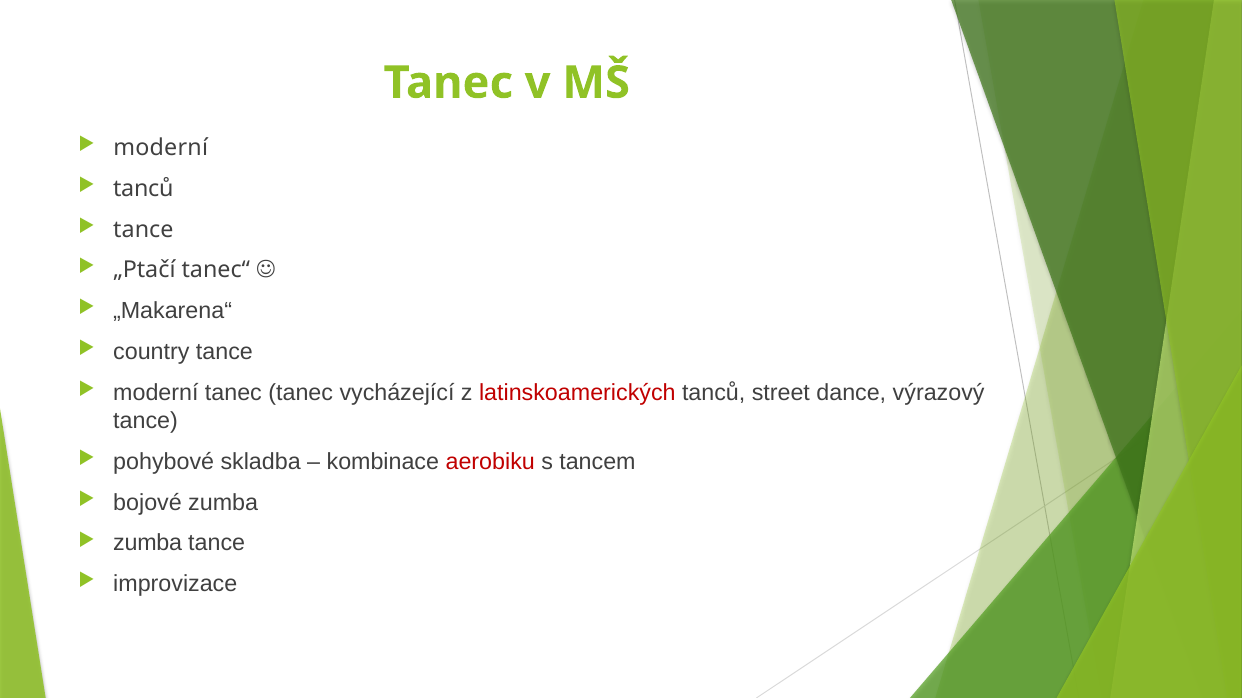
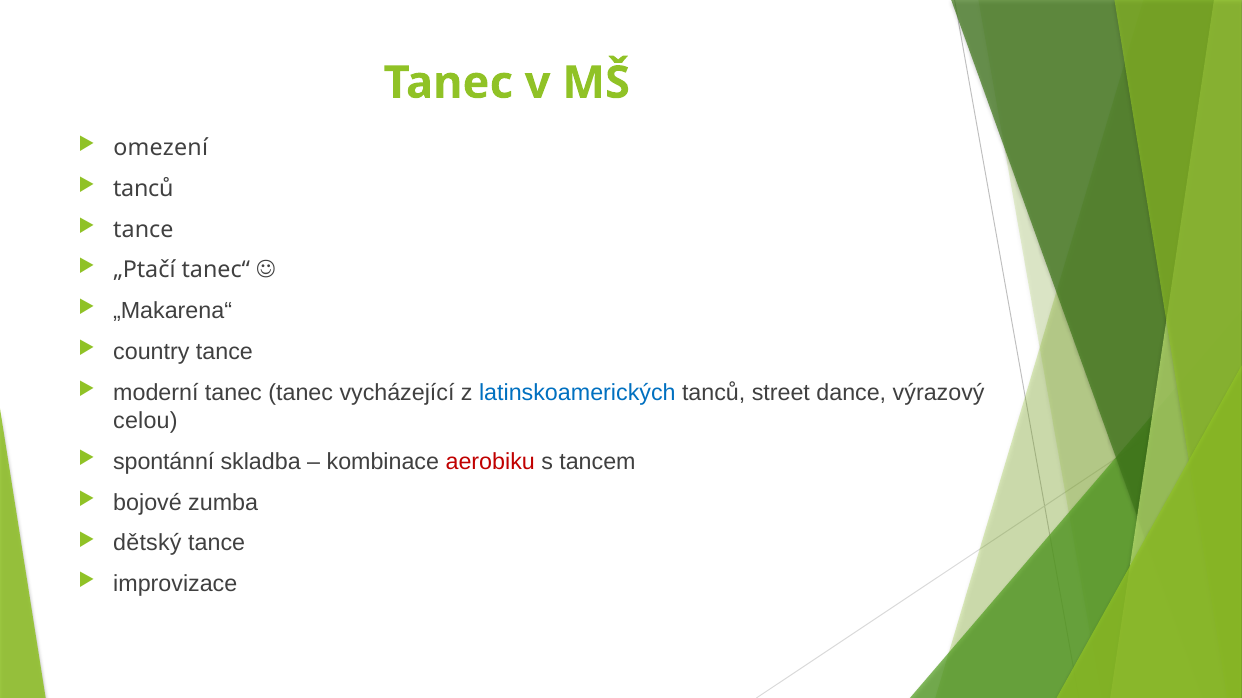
moderní at (161, 148): moderní -> omezení
latinskoamerických colour: red -> blue
tance at (146, 421): tance -> celou
pohybové: pohybové -> spontánní
zumba at (148, 544): zumba -> dětský
